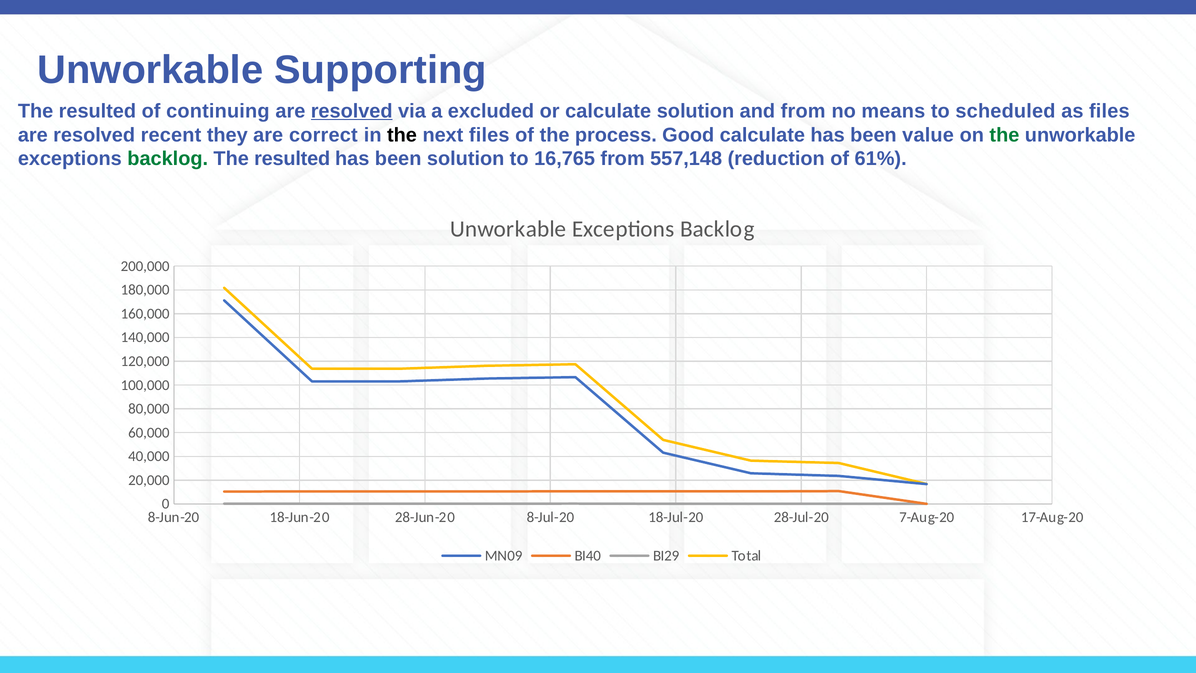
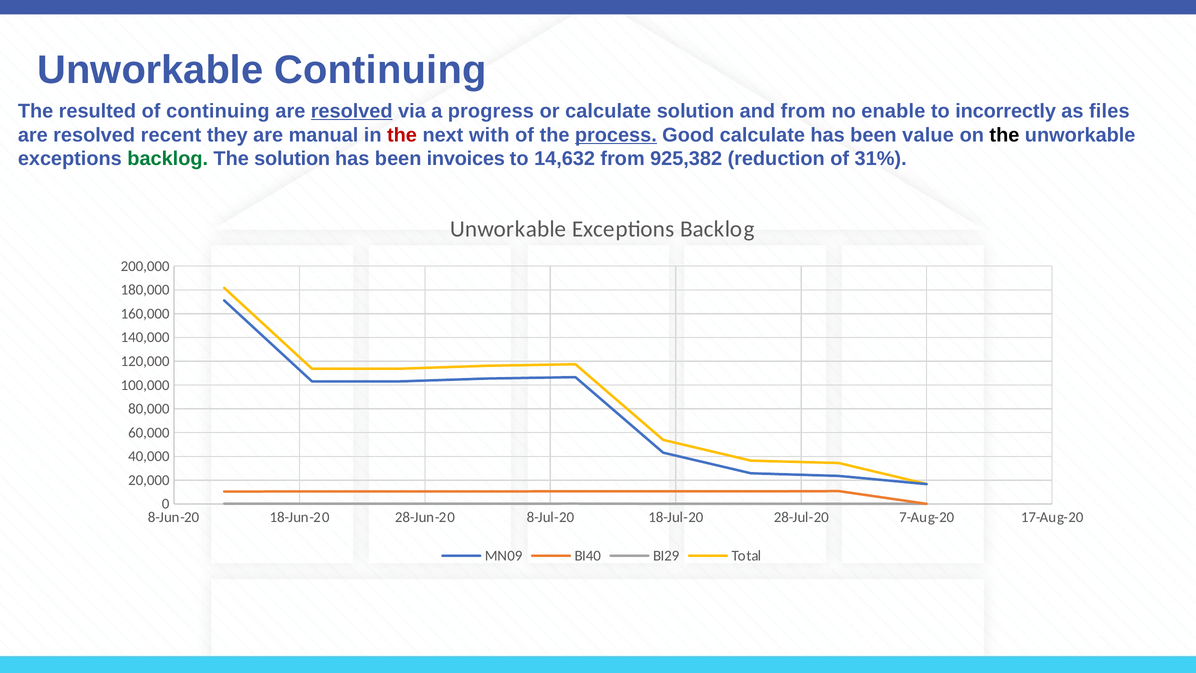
Unworkable Supporting: Supporting -> Continuing
excluded: excluded -> progress
means: means -> enable
scheduled: scheduled -> incorrectly
correct: correct -> manual
the at (402, 135) colour: black -> red
next files: files -> with
process underline: none -> present
the at (1004, 135) colour: green -> black
resulted at (292, 159): resulted -> solution
been solution: solution -> invoices
16,765: 16,765 -> 14,632
557,148: 557,148 -> 925,382
61%: 61% -> 31%
